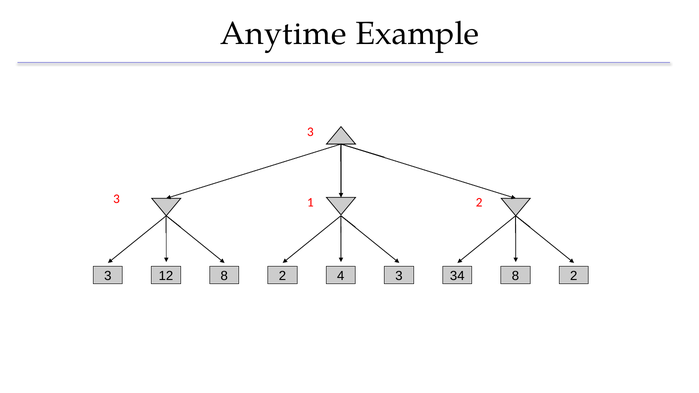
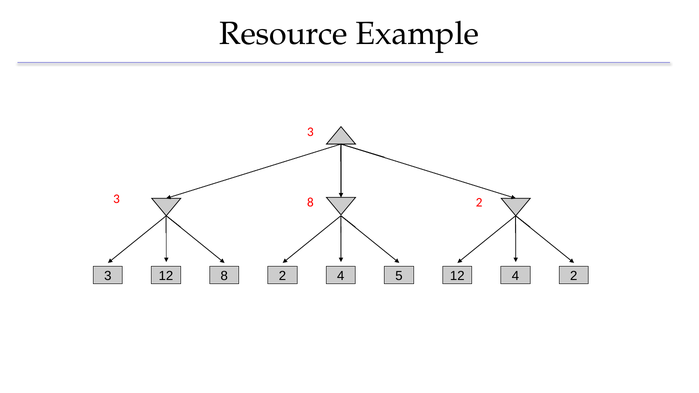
Anytime: Anytime -> Resource
3 1: 1 -> 8
4 3: 3 -> 5
2 34: 34 -> 12
8 8: 8 -> 4
